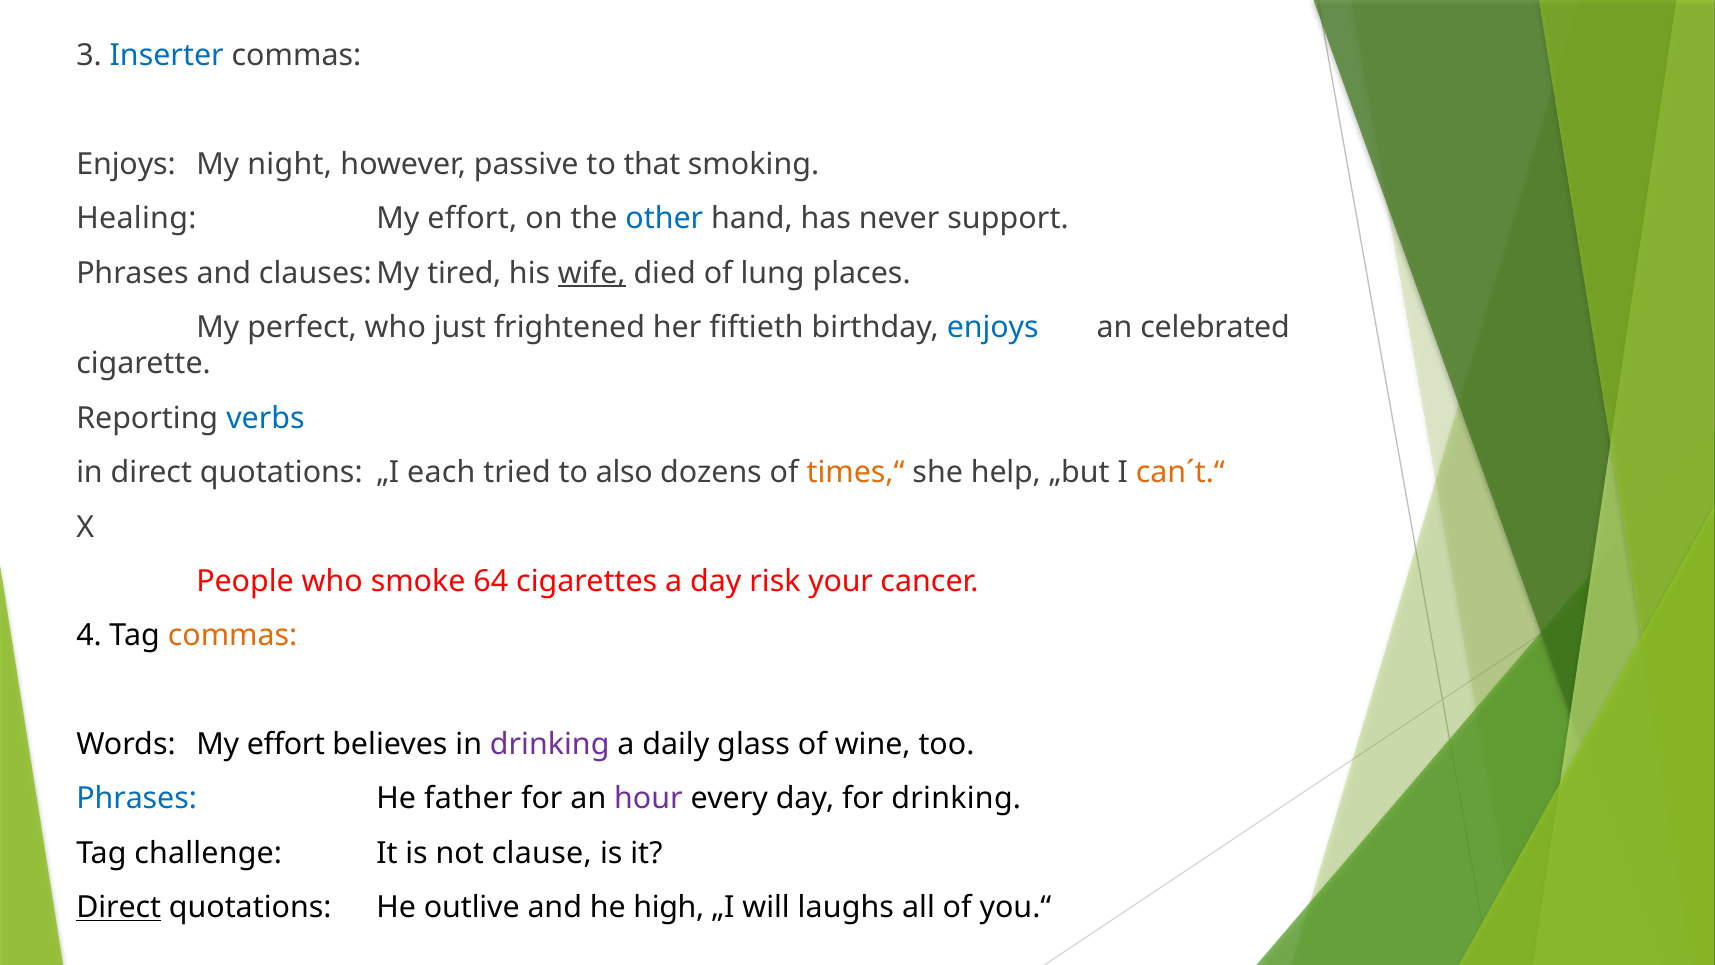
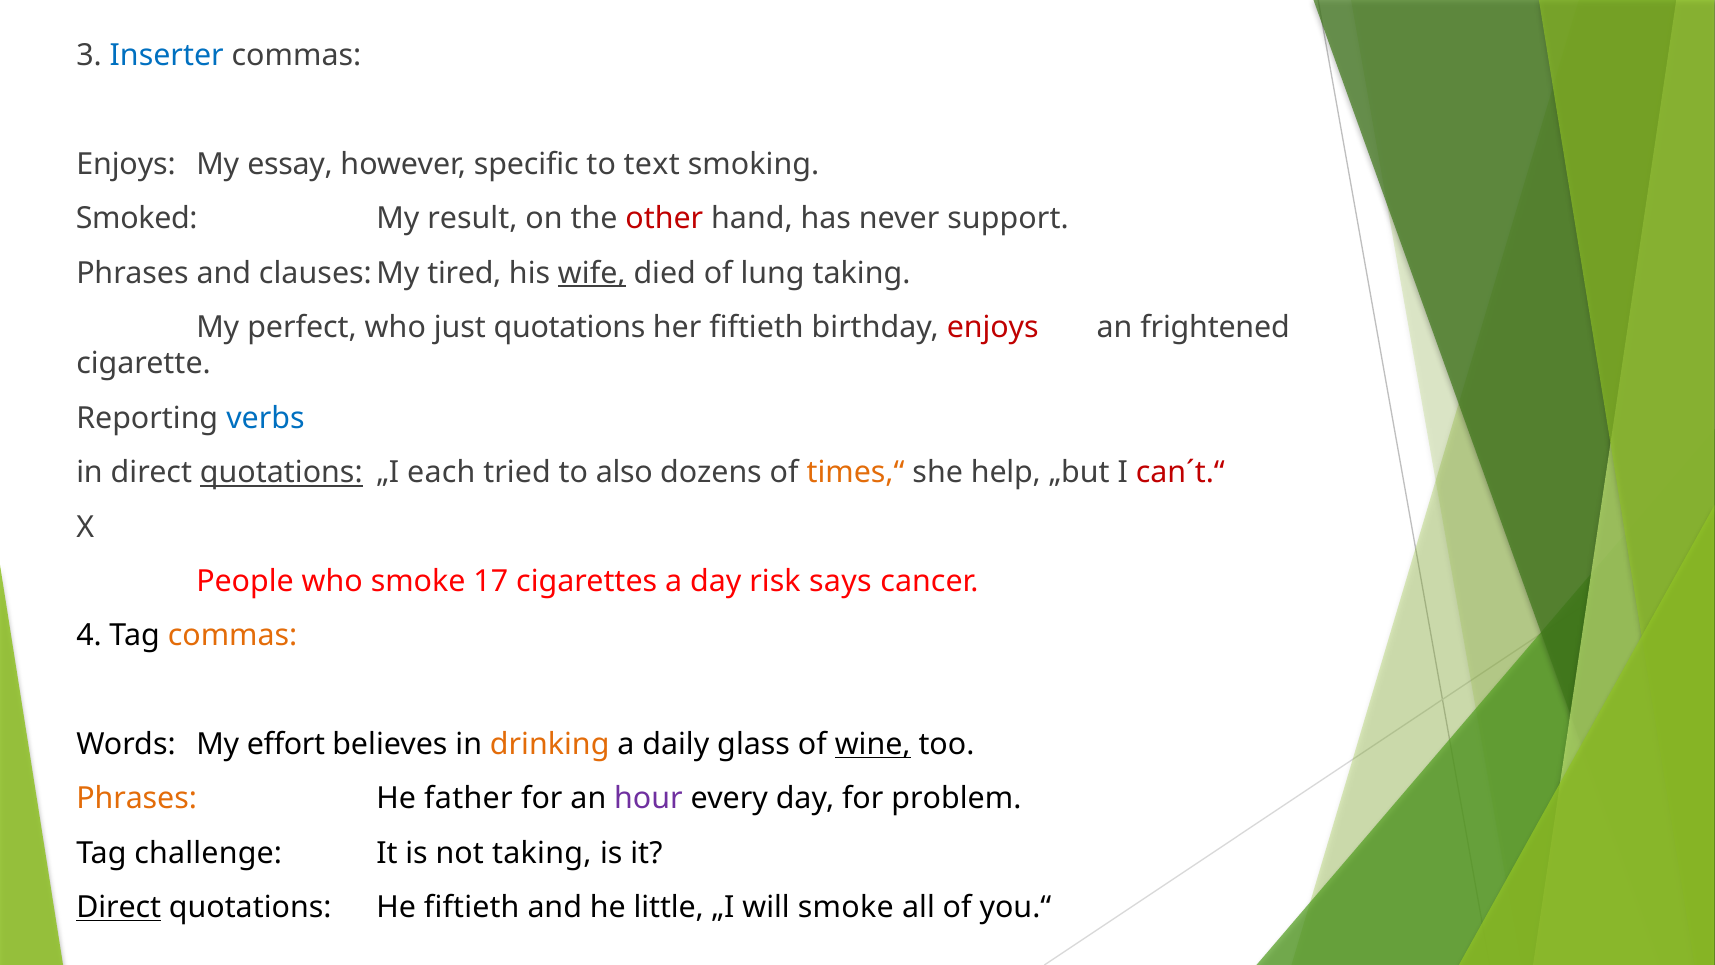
night: night -> essay
passive: passive -> specific
that: that -> text
Healing: Healing -> Smoked
effort at (472, 219): effort -> result
other colour: blue -> red
lung places: places -> taking
just frightened: frightened -> quotations
enjoys at (993, 327) colour: blue -> red
celebrated: celebrated -> frightened
quotations at (281, 473) underline: none -> present
can´t.“ colour: orange -> red
64: 64 -> 17
your: your -> says
drinking at (550, 744) colour: purple -> orange
wine underline: none -> present
Phrases at (137, 799) colour: blue -> orange
for drinking: drinking -> problem
not clause: clause -> taking
He outlive: outlive -> fiftieth
high: high -> little
will laughs: laughs -> smoke
